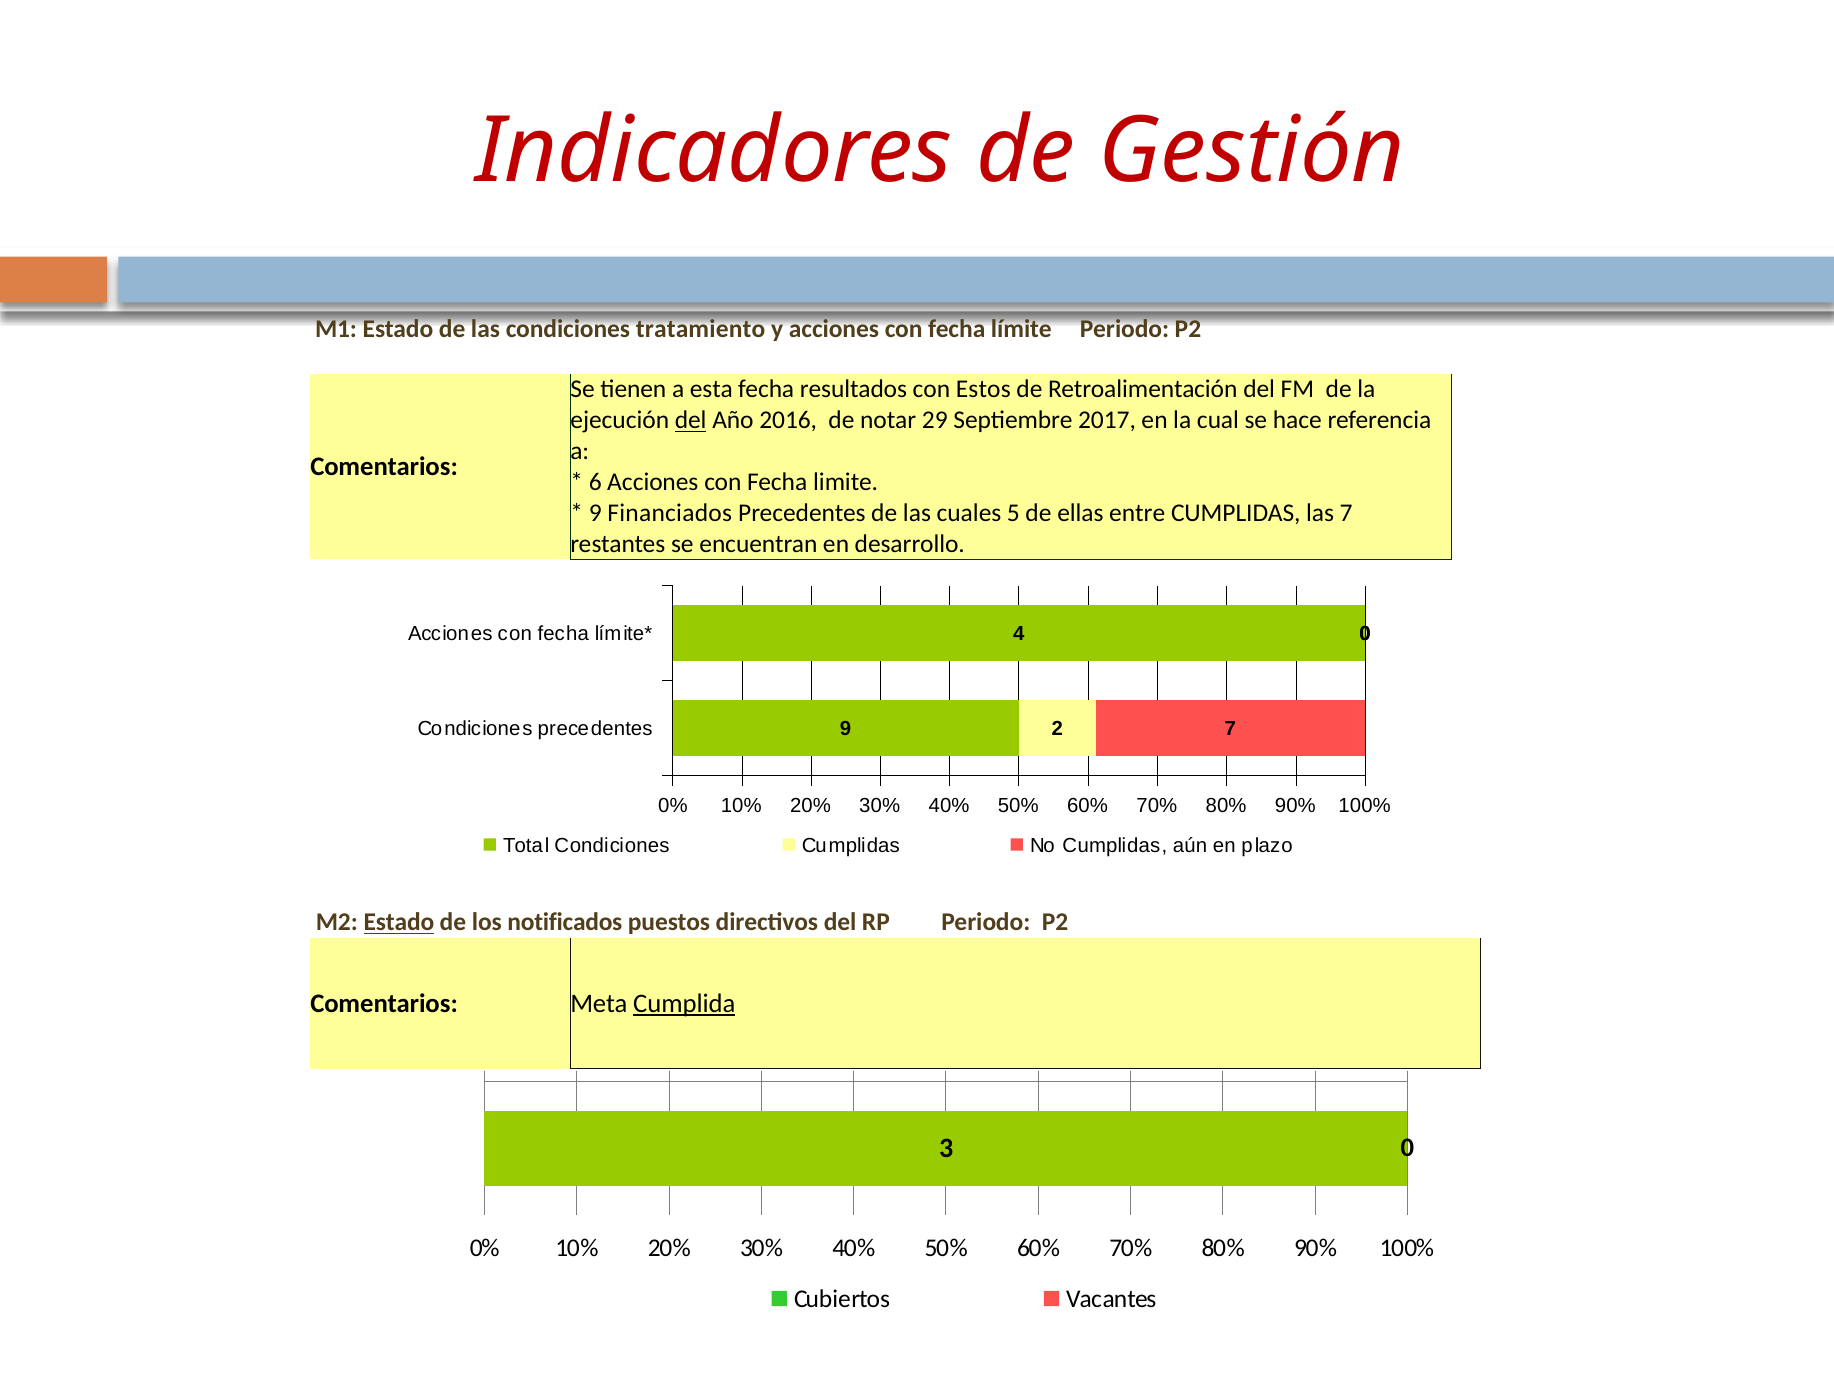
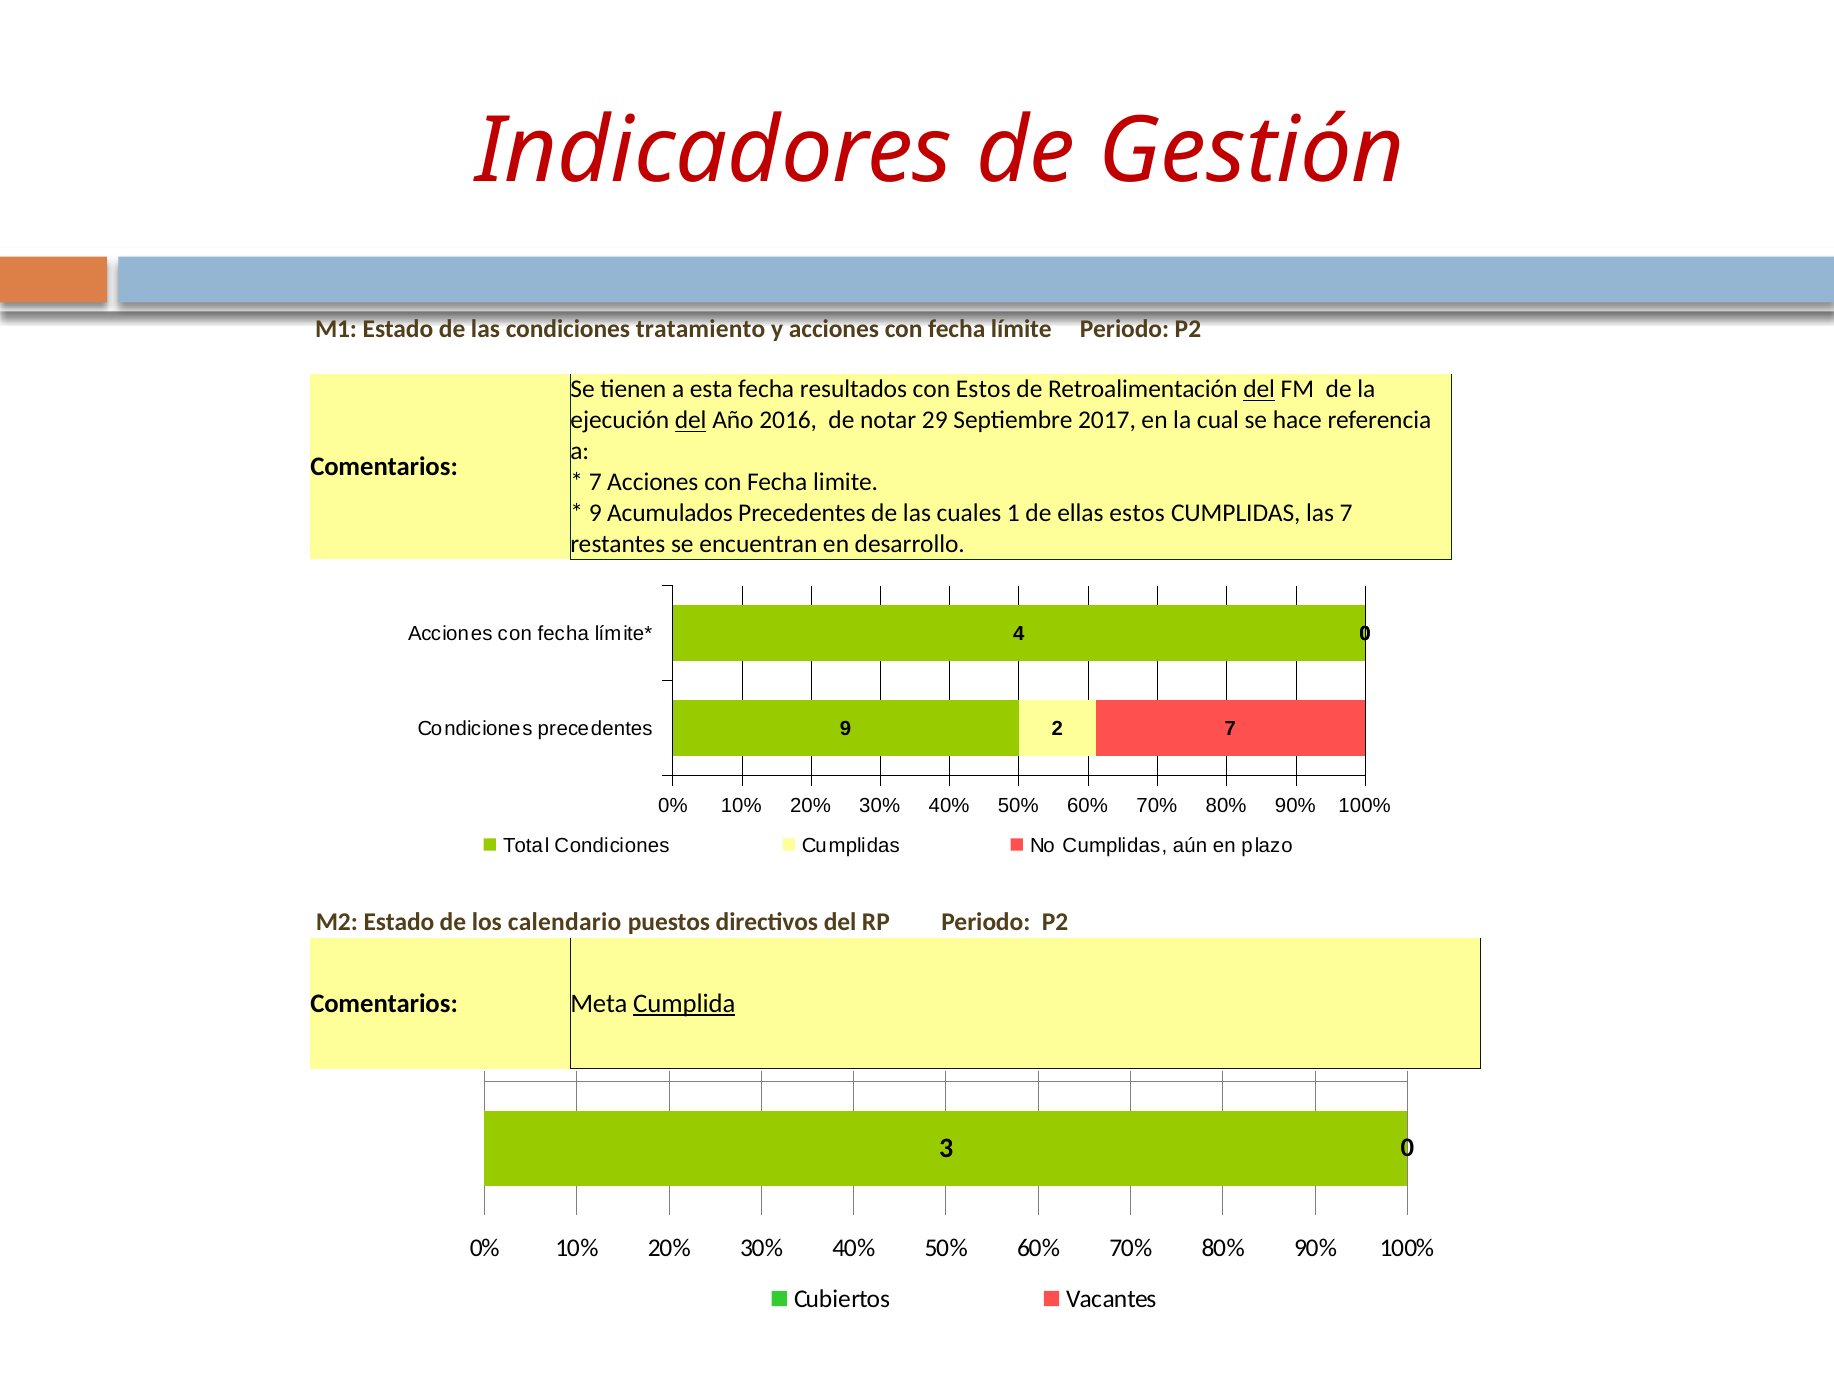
del at (1259, 390) underline: none -> present
6 at (595, 482): 6 -> 7
Financiados: Financiados -> Acumulados
5: 5 -> 1
ellas entre: entre -> estos
Estado at (399, 923) underline: present -> none
notificados: notificados -> calendario
